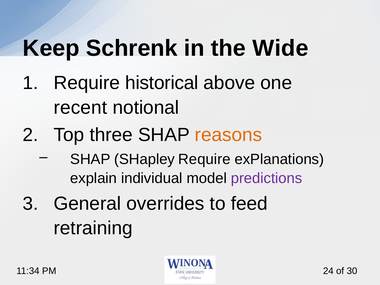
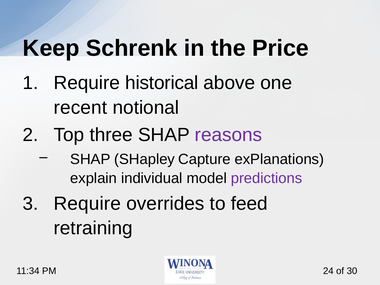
Wide: Wide -> Price
reasons colour: orange -> purple
SHapley Require: Require -> Capture
General at (87, 204): General -> Require
